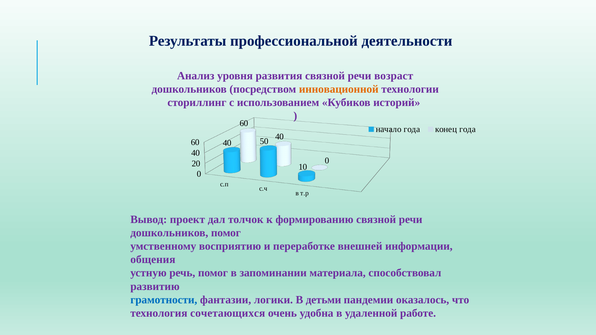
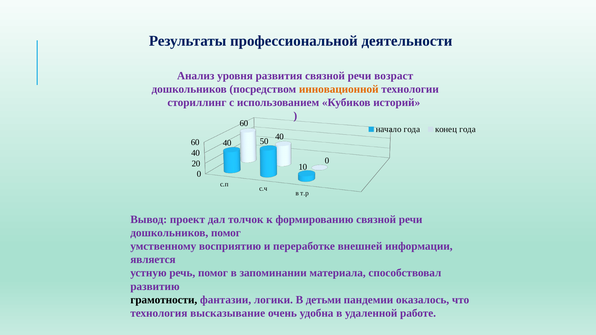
общения: общения -> является
грамотности colour: blue -> black
сочетающихся: сочетающихся -> высказывание
